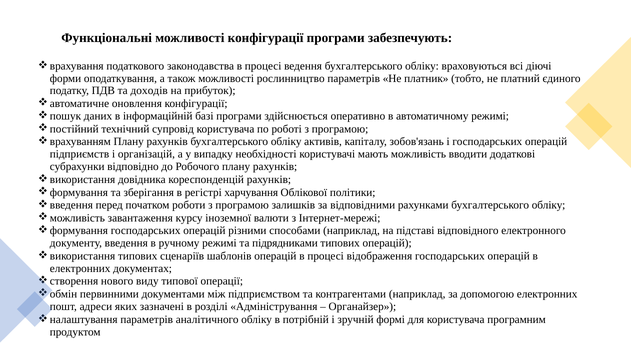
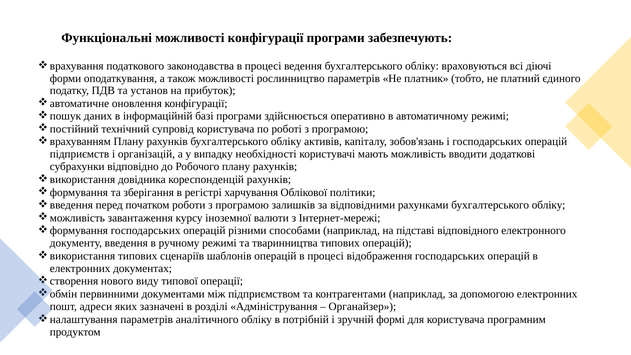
доходів: доходів -> установ
підрядниками: підрядниками -> тваринництва
